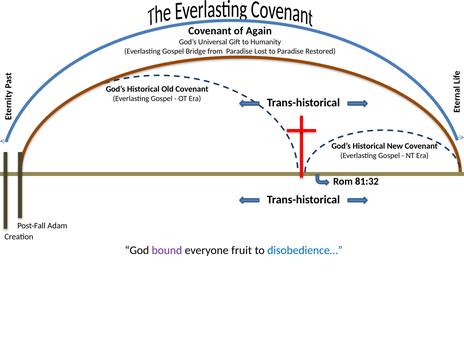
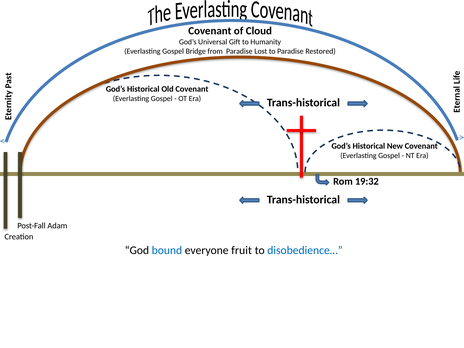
Again: Again -> Cloud
81:32: 81:32 -> 19:32
bound colour: purple -> blue
